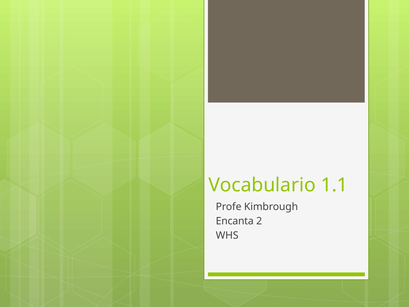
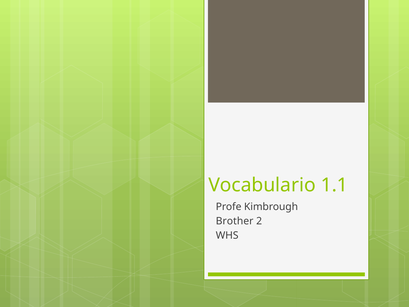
Encanta: Encanta -> Brother
